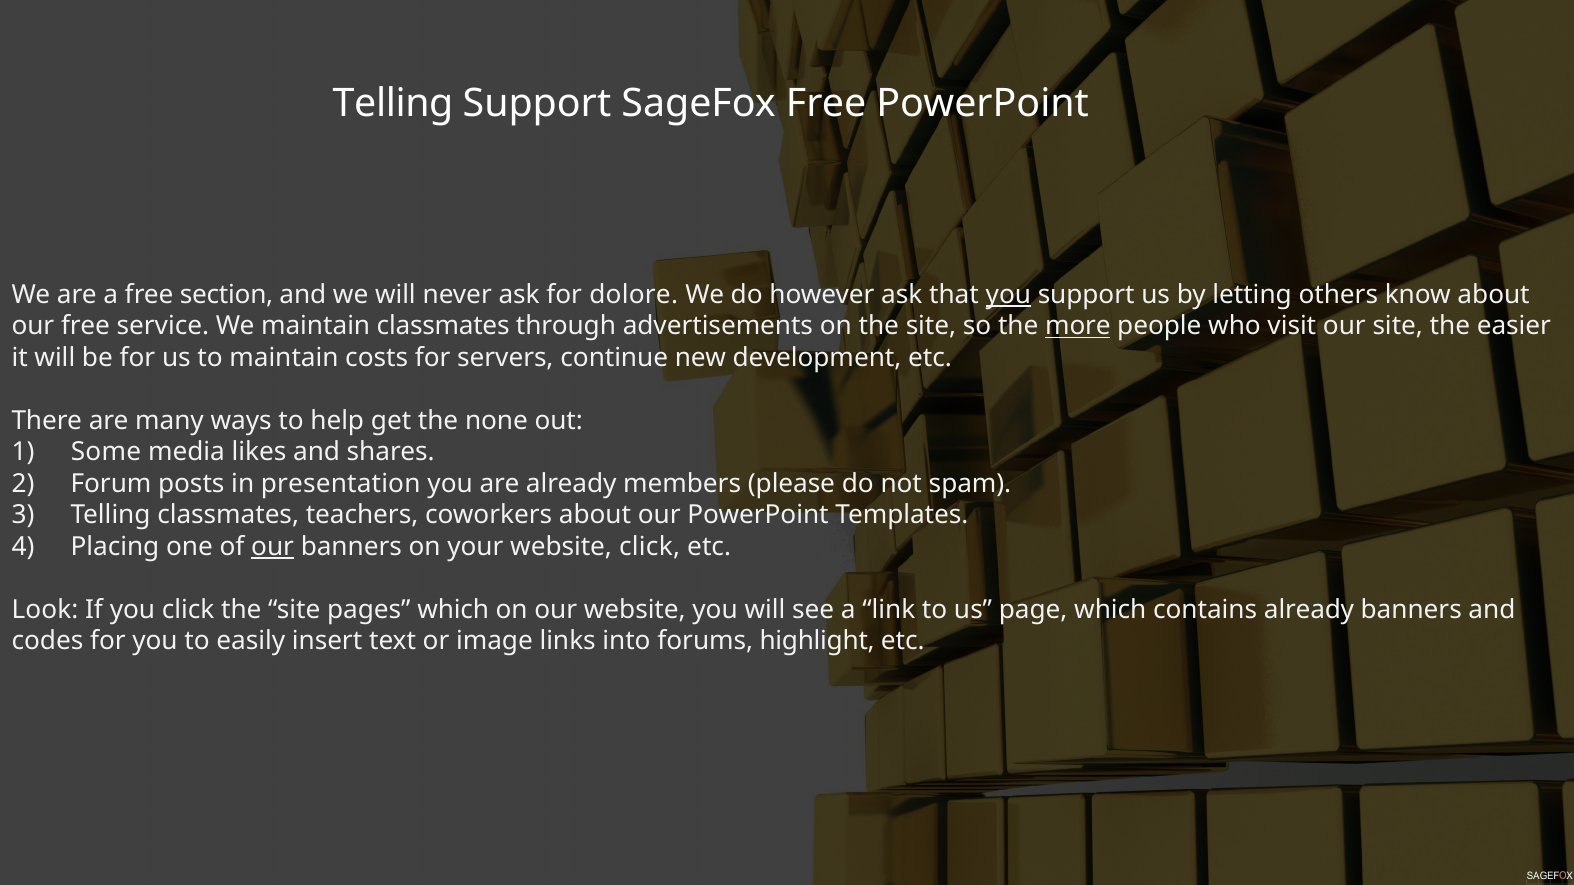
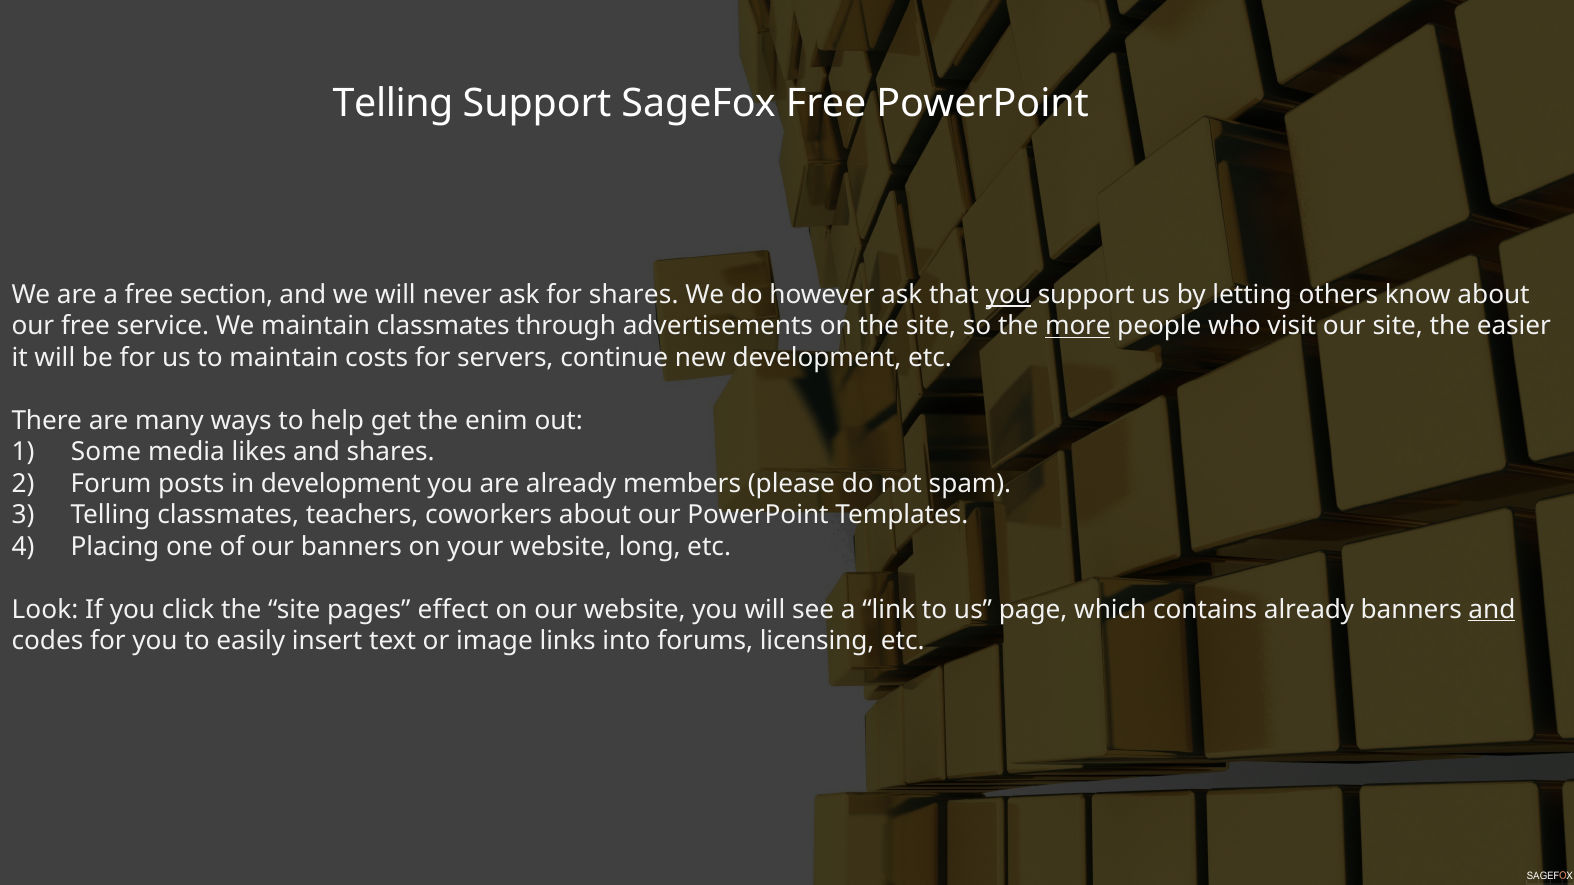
for dolore: dolore -> shares
none: none -> enim
in presentation: presentation -> development
our at (273, 547) underline: present -> none
website click: click -> long
pages which: which -> effect
and at (1492, 610) underline: none -> present
highlight: highlight -> licensing
